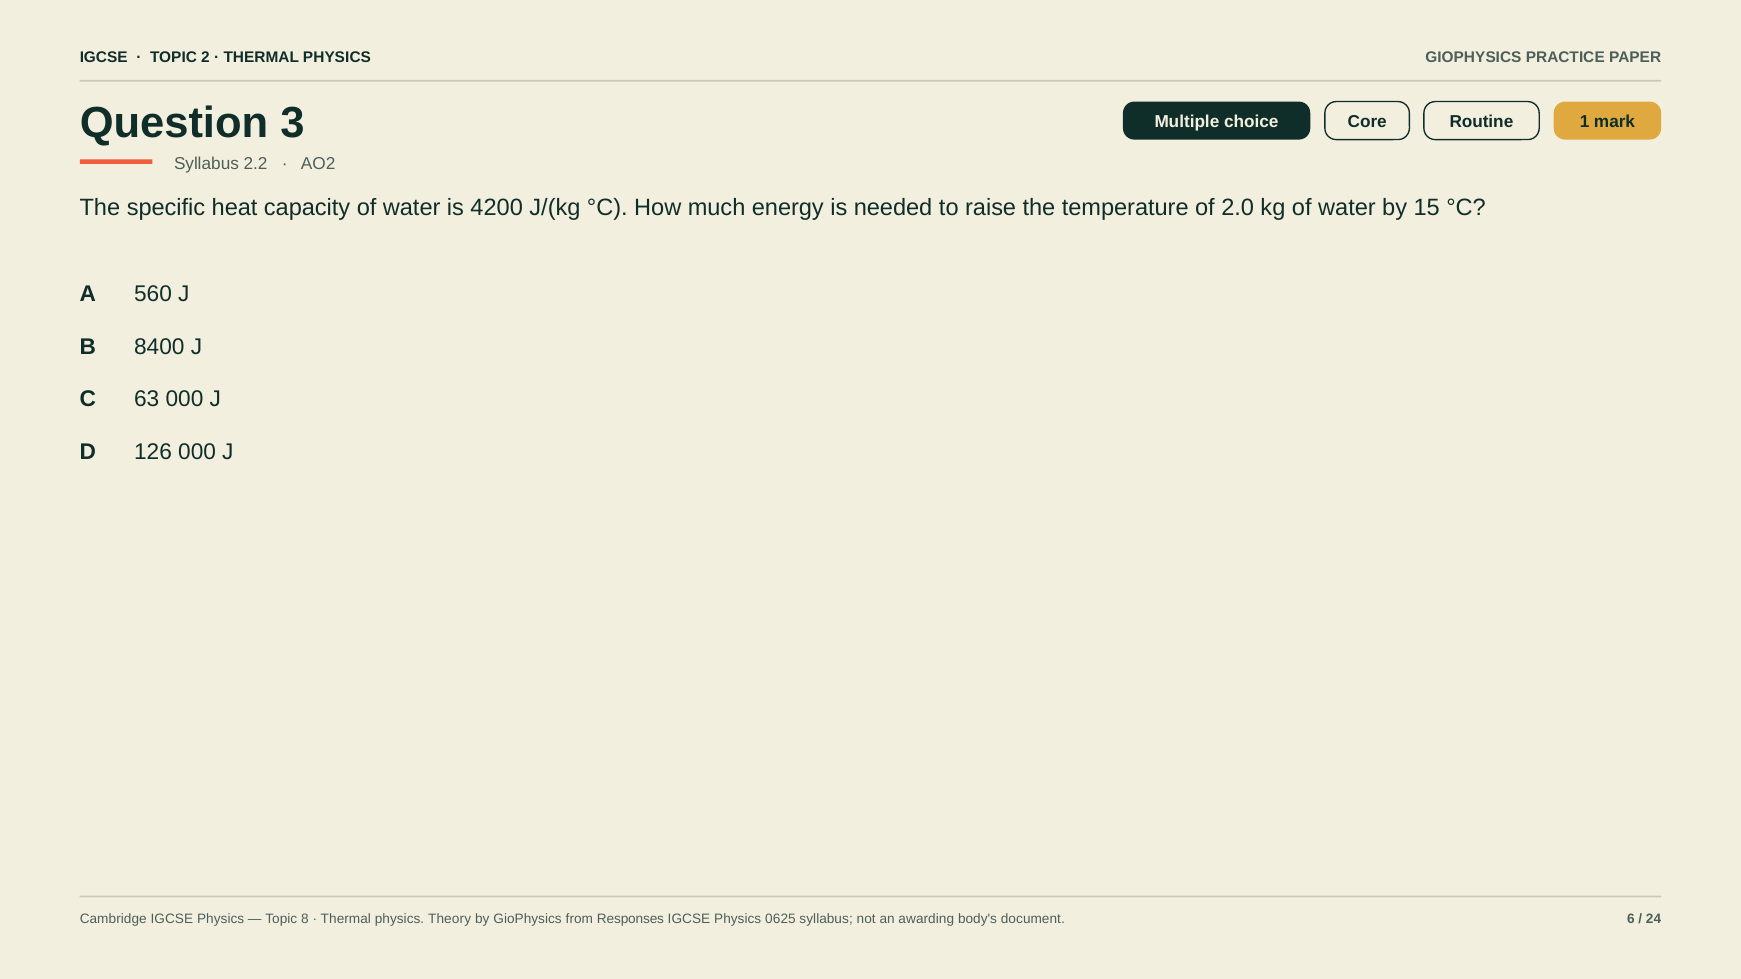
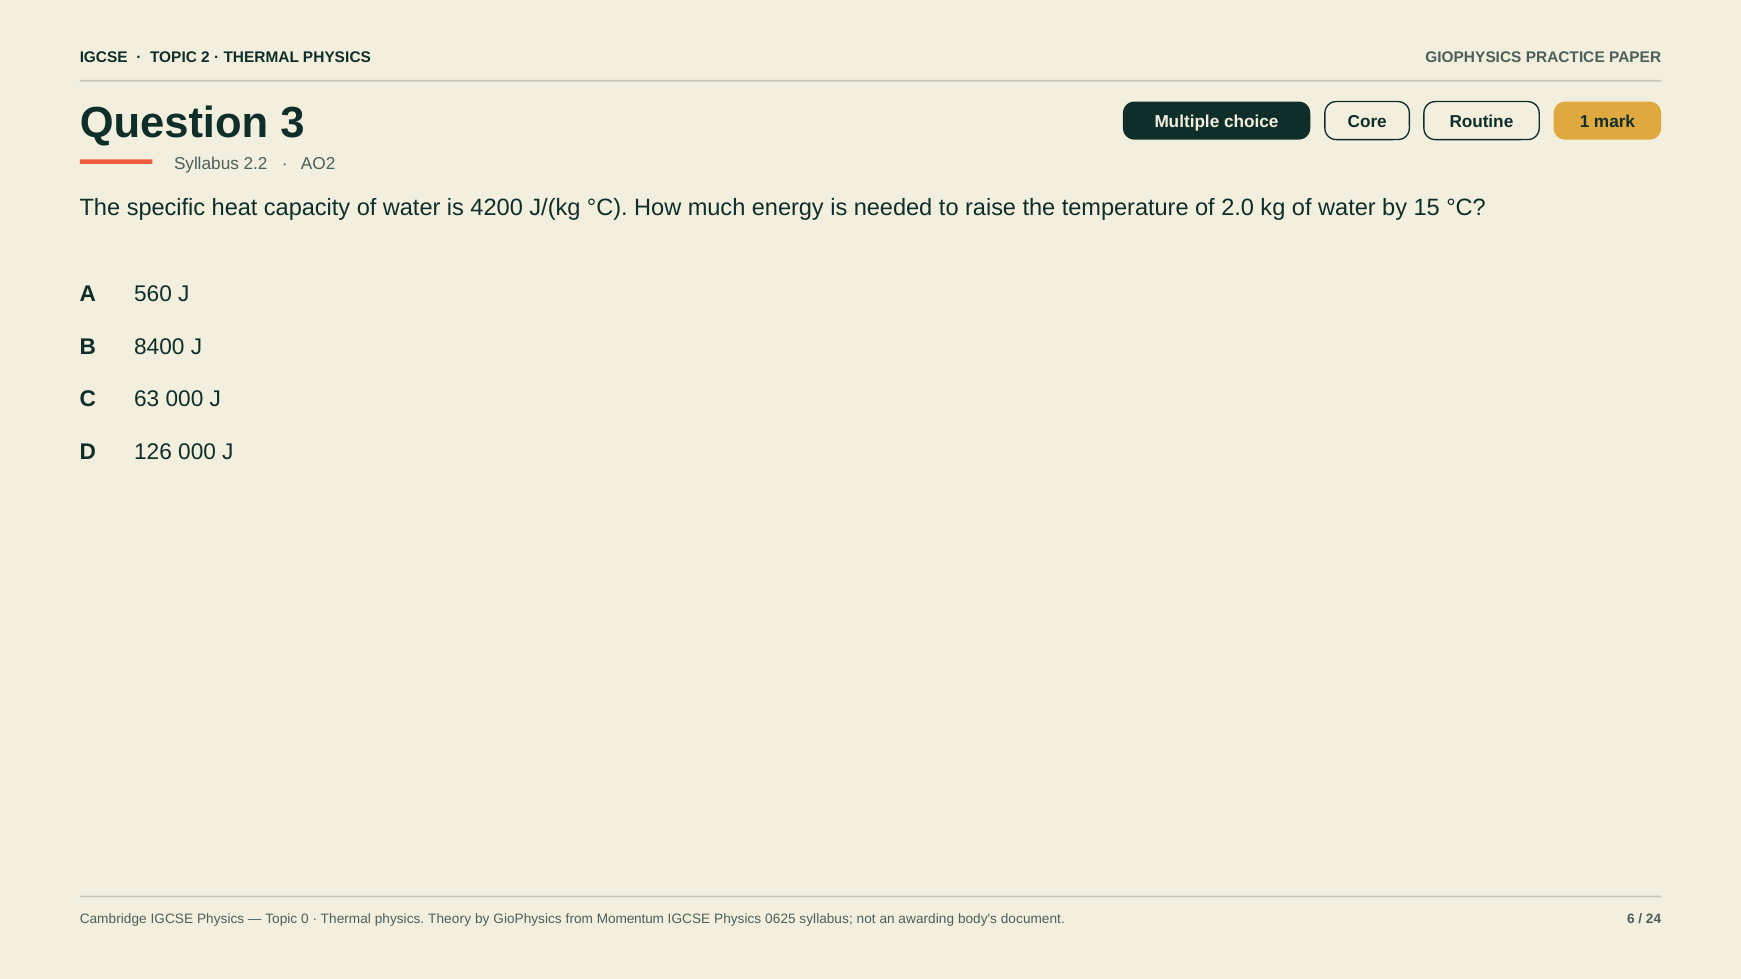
8: 8 -> 0
Responses: Responses -> Momentum
